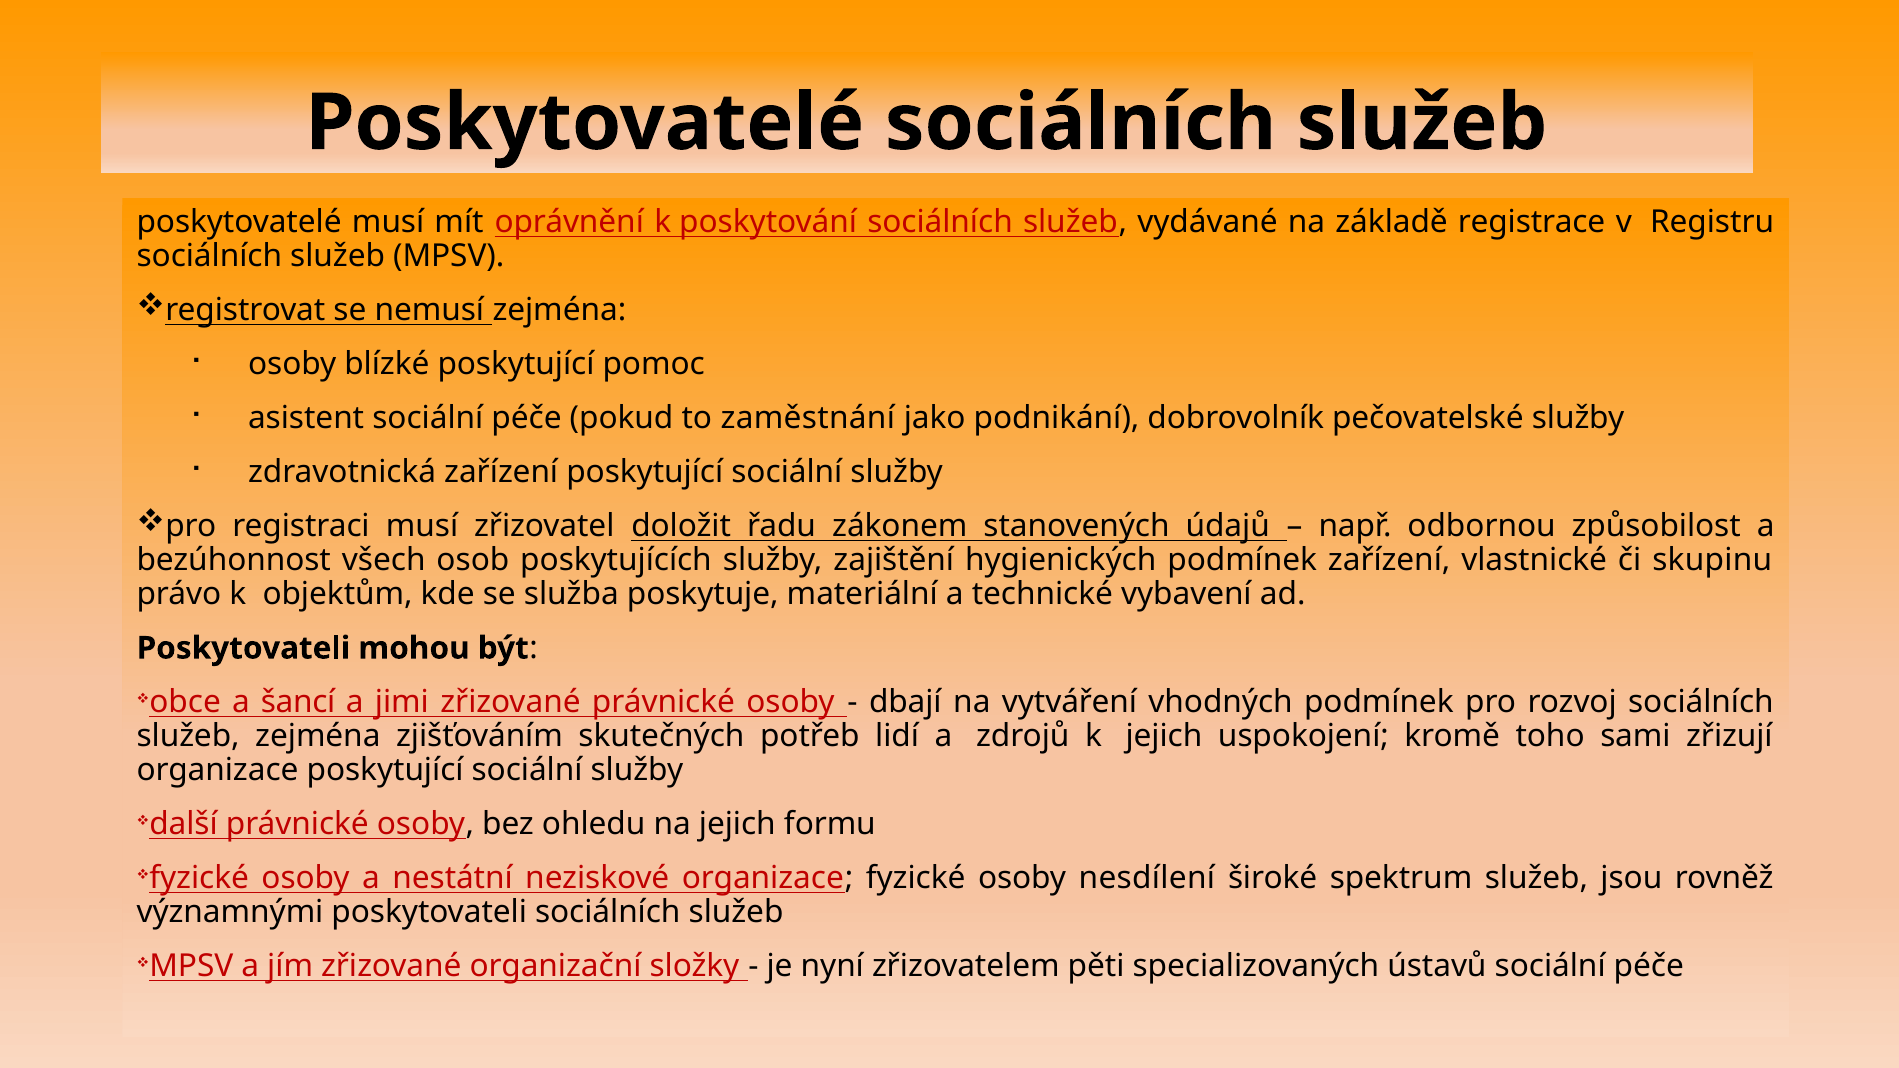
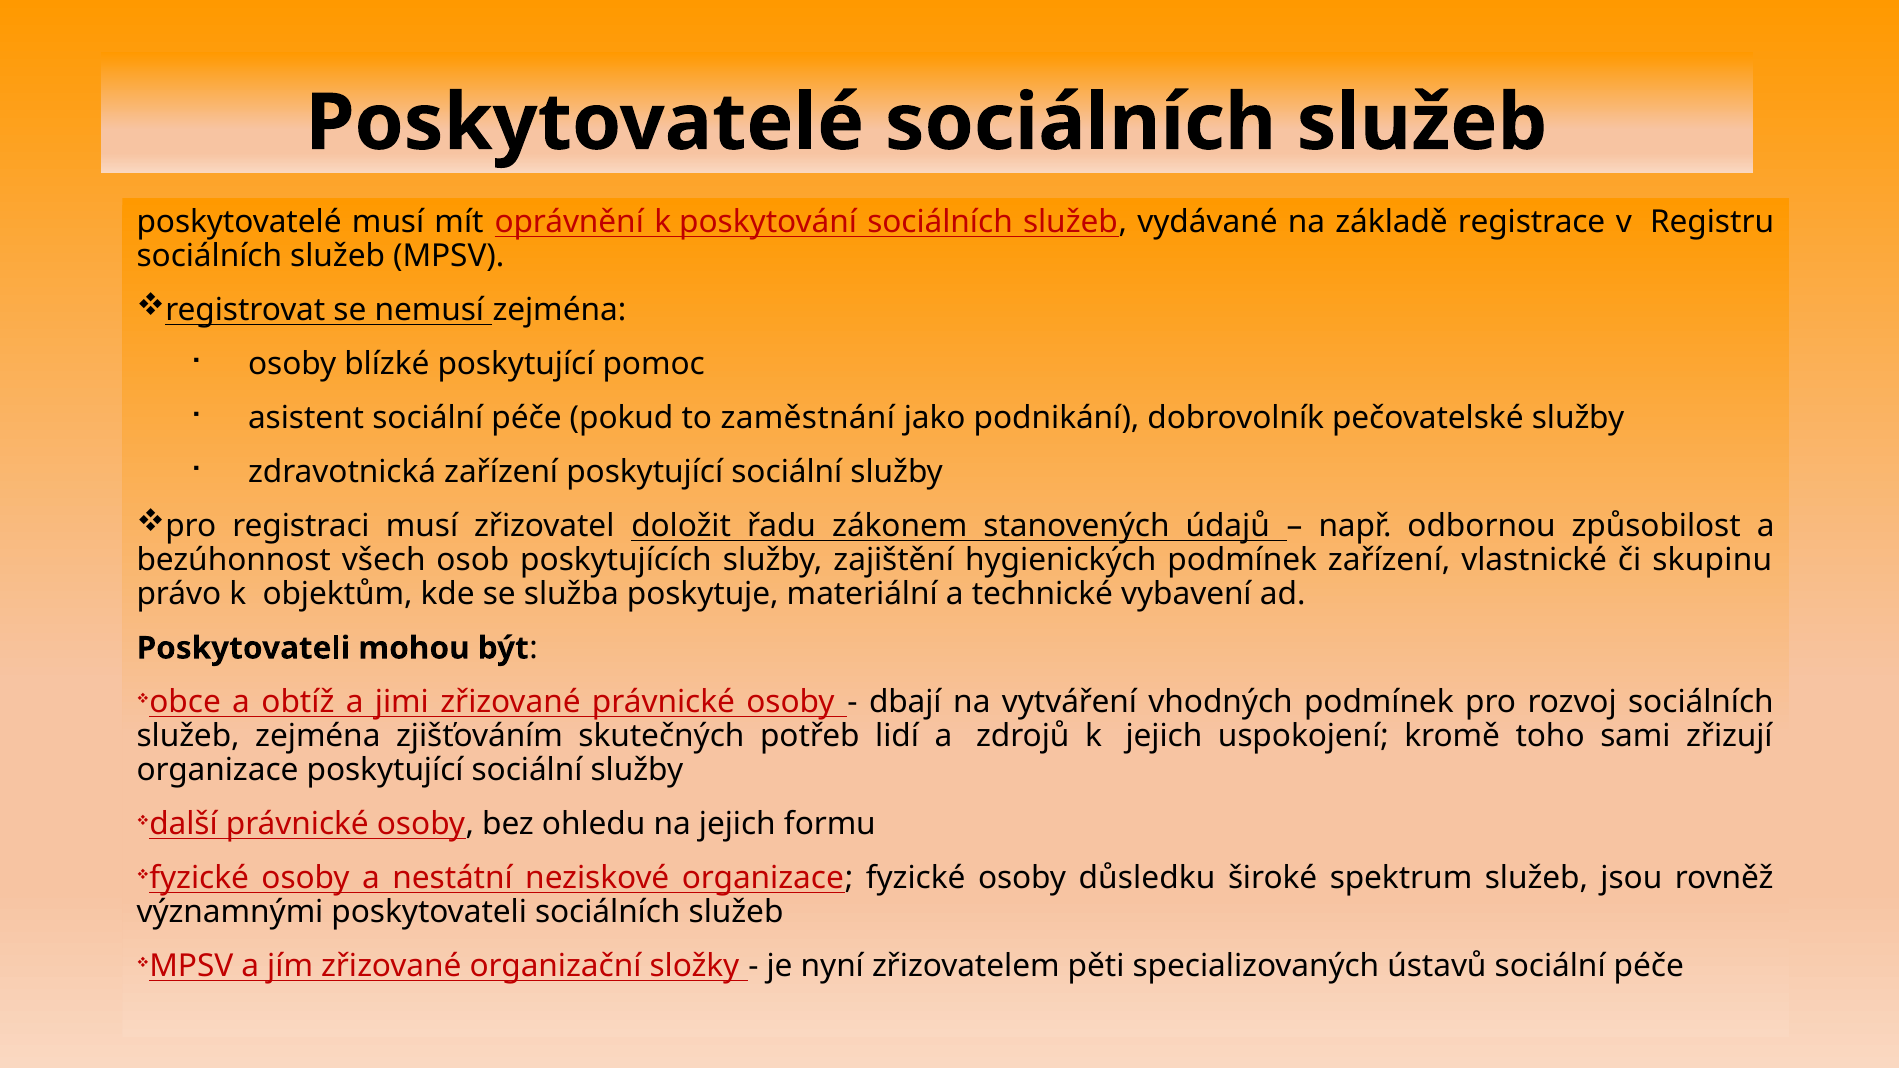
šancí: šancí -> obtíž
nesdílení: nesdílení -> důsledku
